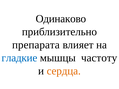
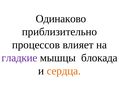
препарата: препарата -> процессов
гладкие colour: blue -> purple
частоту: частоту -> блокада
